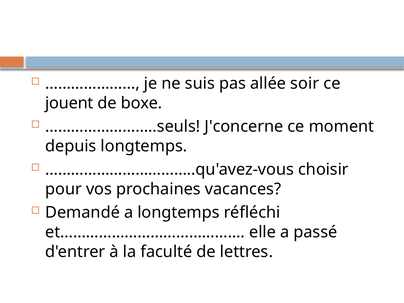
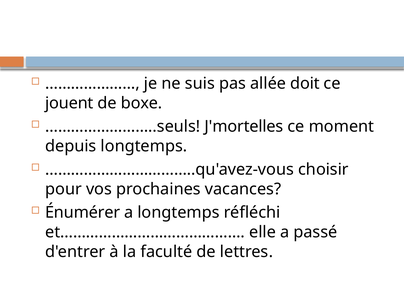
soir: soir -> doit
J'concerne: J'concerne -> J'mortelles
Demandé: Demandé -> Énumérer
